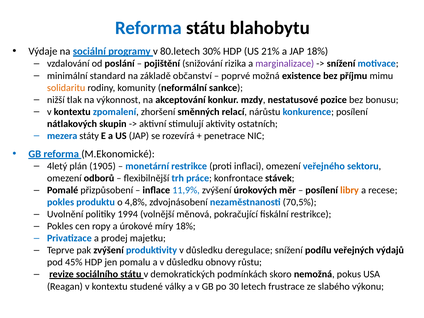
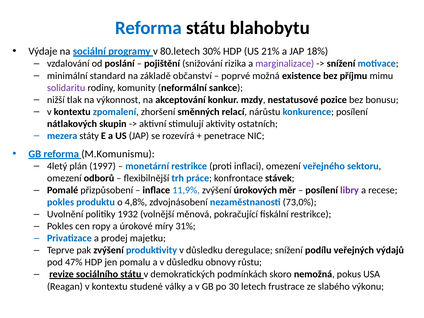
solidaritu colour: orange -> purple
M.Ekonomické: M.Ekonomické -> M.Komunismu
1905: 1905 -> 1997
libry colour: orange -> purple
70,5%: 70,5% -> 73,0%
1994: 1994 -> 1932
míry 18%: 18% -> 31%
45%: 45% -> 47%
